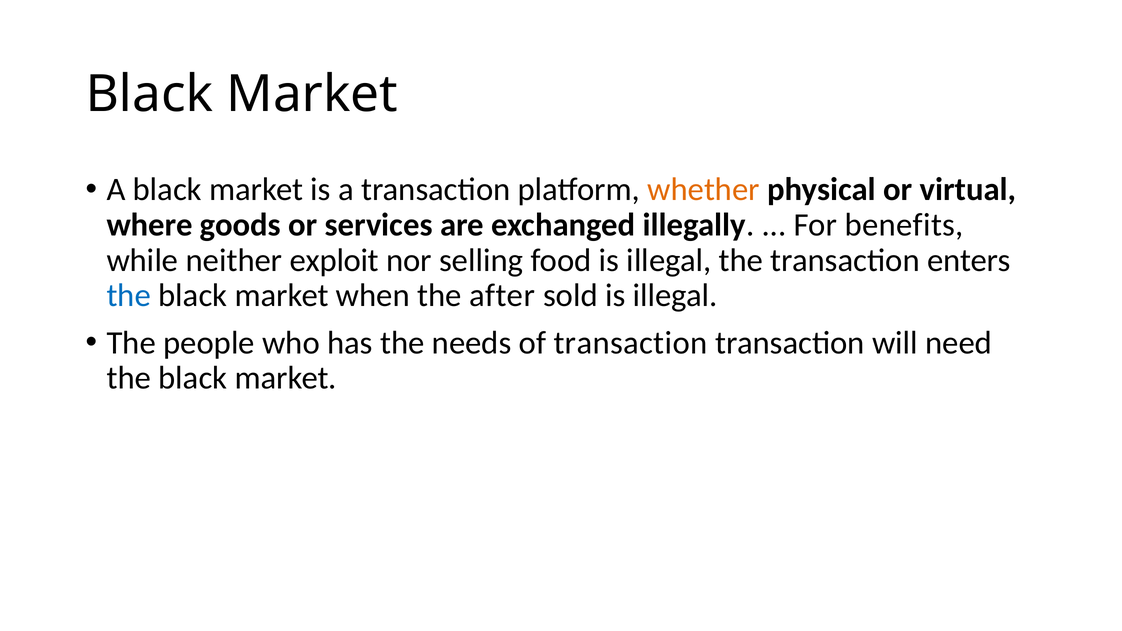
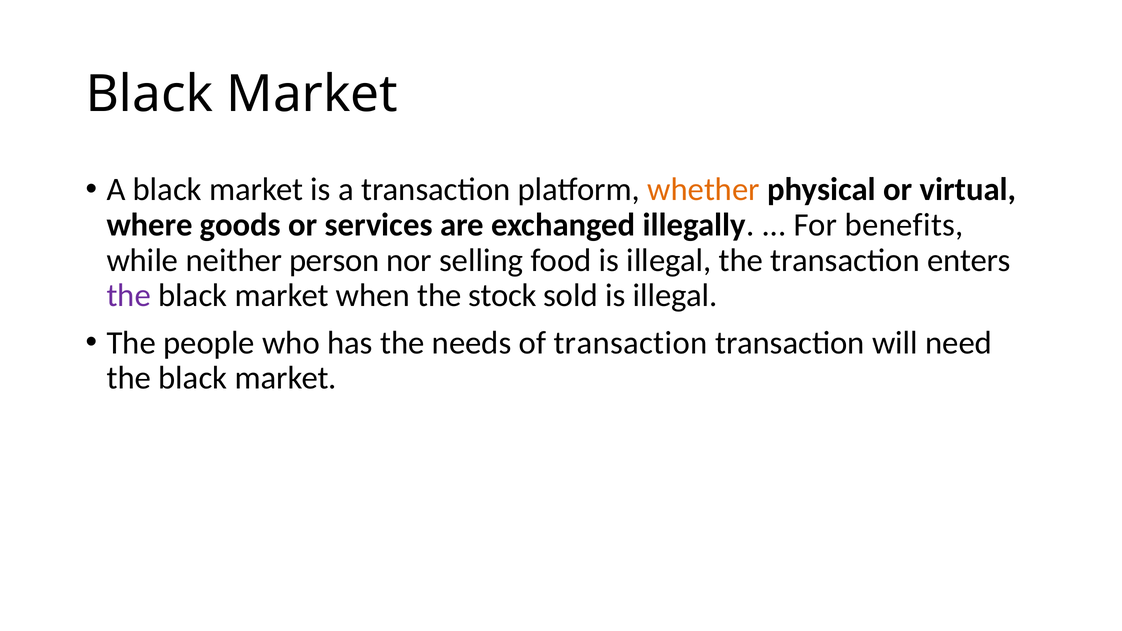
exploit: exploit -> person
the at (129, 296) colour: blue -> purple
after: after -> stock
